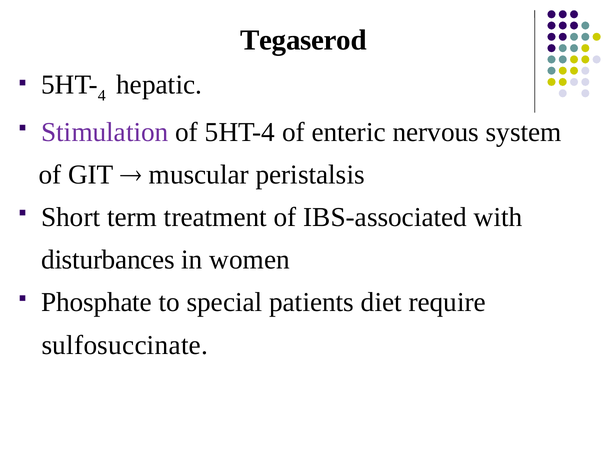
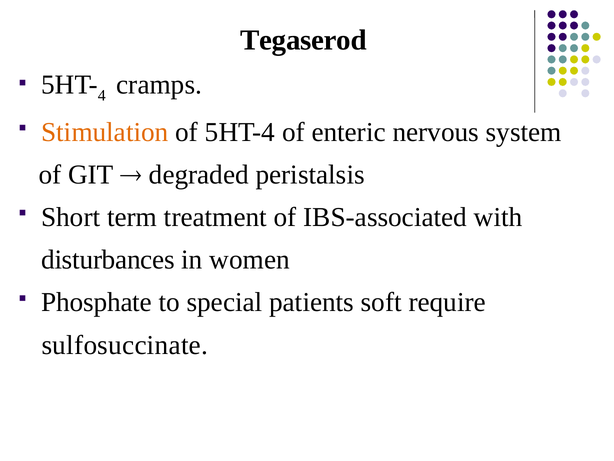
hepatic: hepatic -> cramps
Stimulation colour: purple -> orange
muscular: muscular -> degraded
diet: diet -> soft
